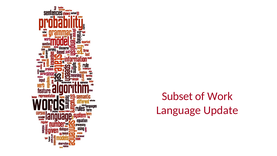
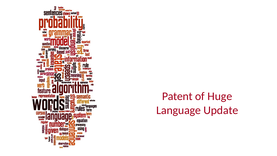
Subset: Subset -> Patent
Work: Work -> Huge
